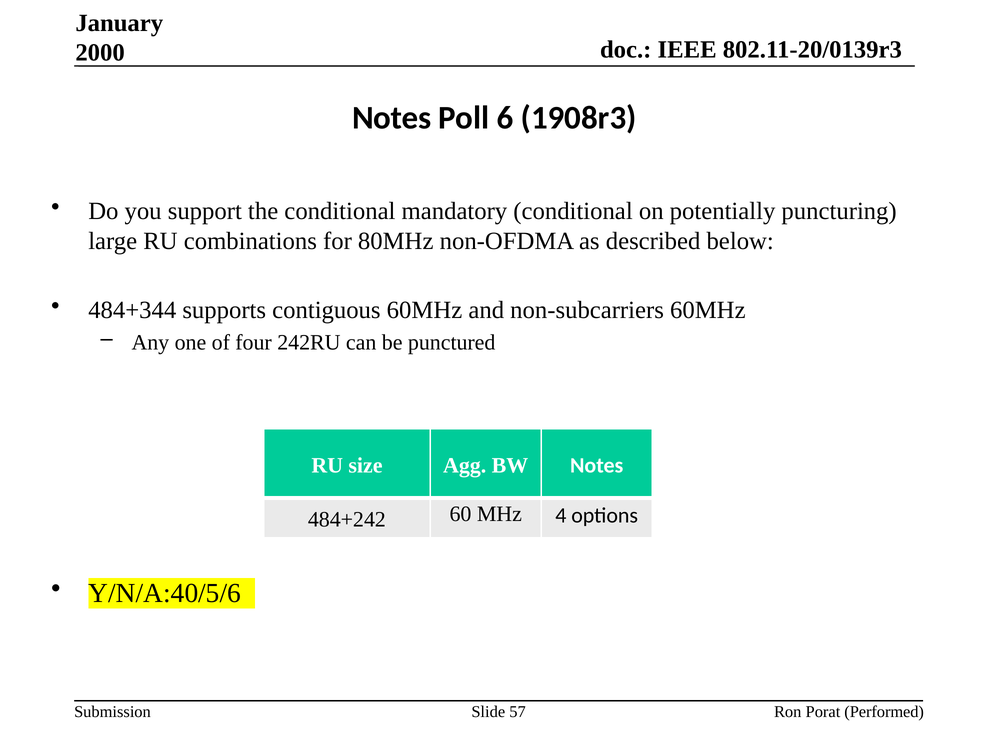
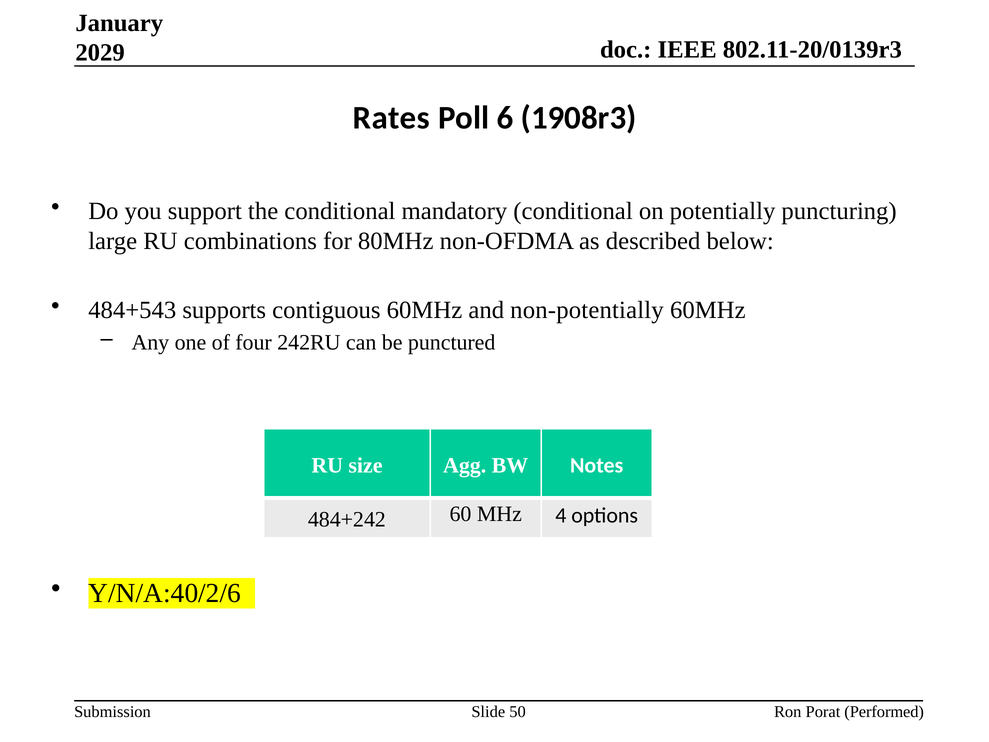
2000: 2000 -> 2029
Notes at (392, 118): Notes -> Rates
484+344: 484+344 -> 484+543
non-subcarriers: non-subcarriers -> non-potentially
Y/N/A:40/5/6: Y/N/A:40/5/6 -> Y/N/A:40/2/6
57: 57 -> 50
